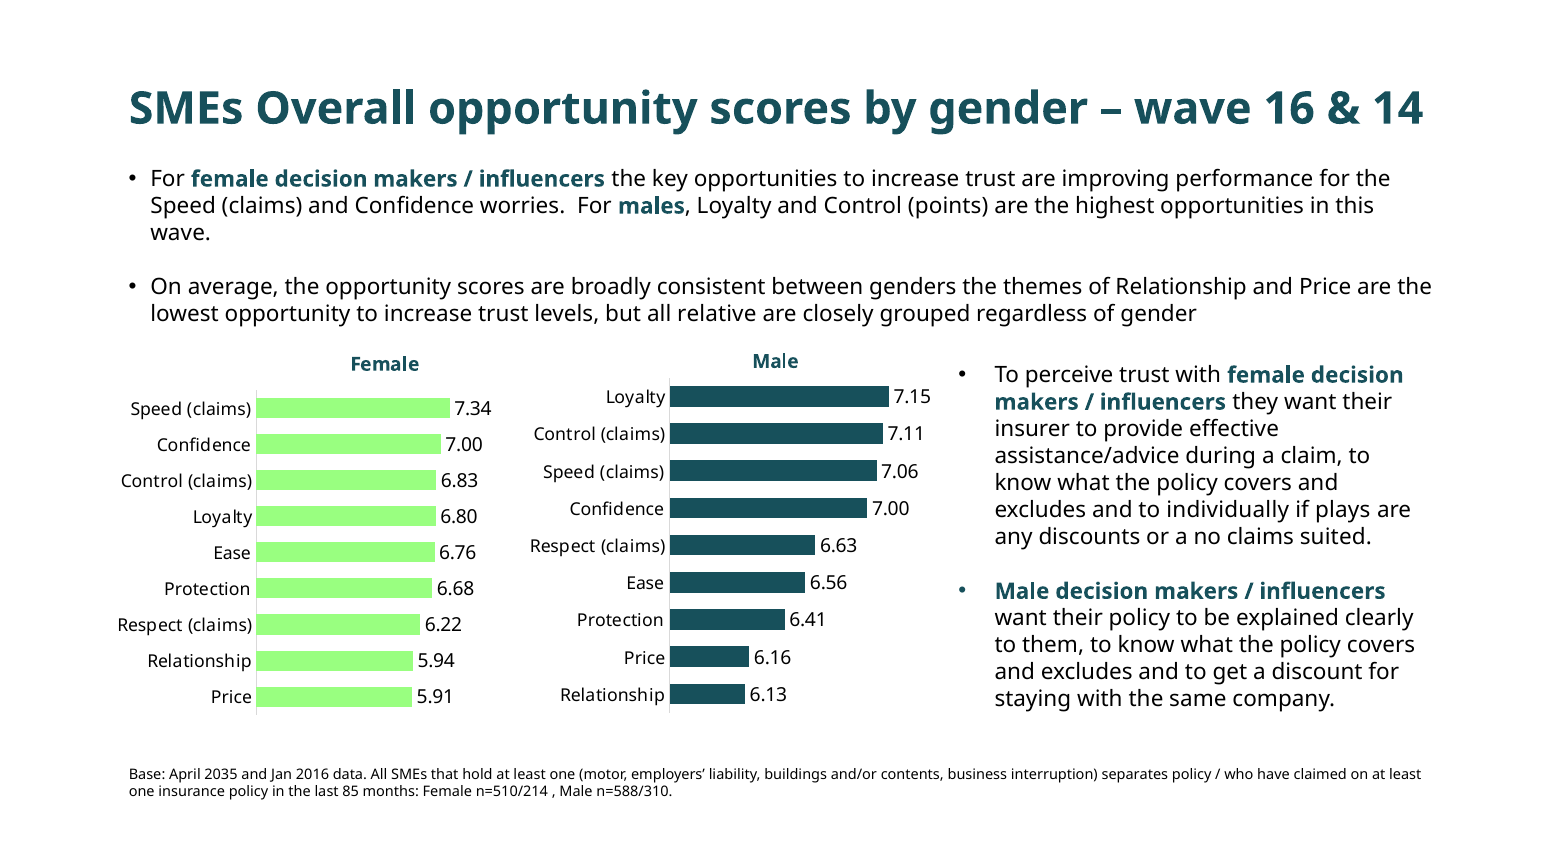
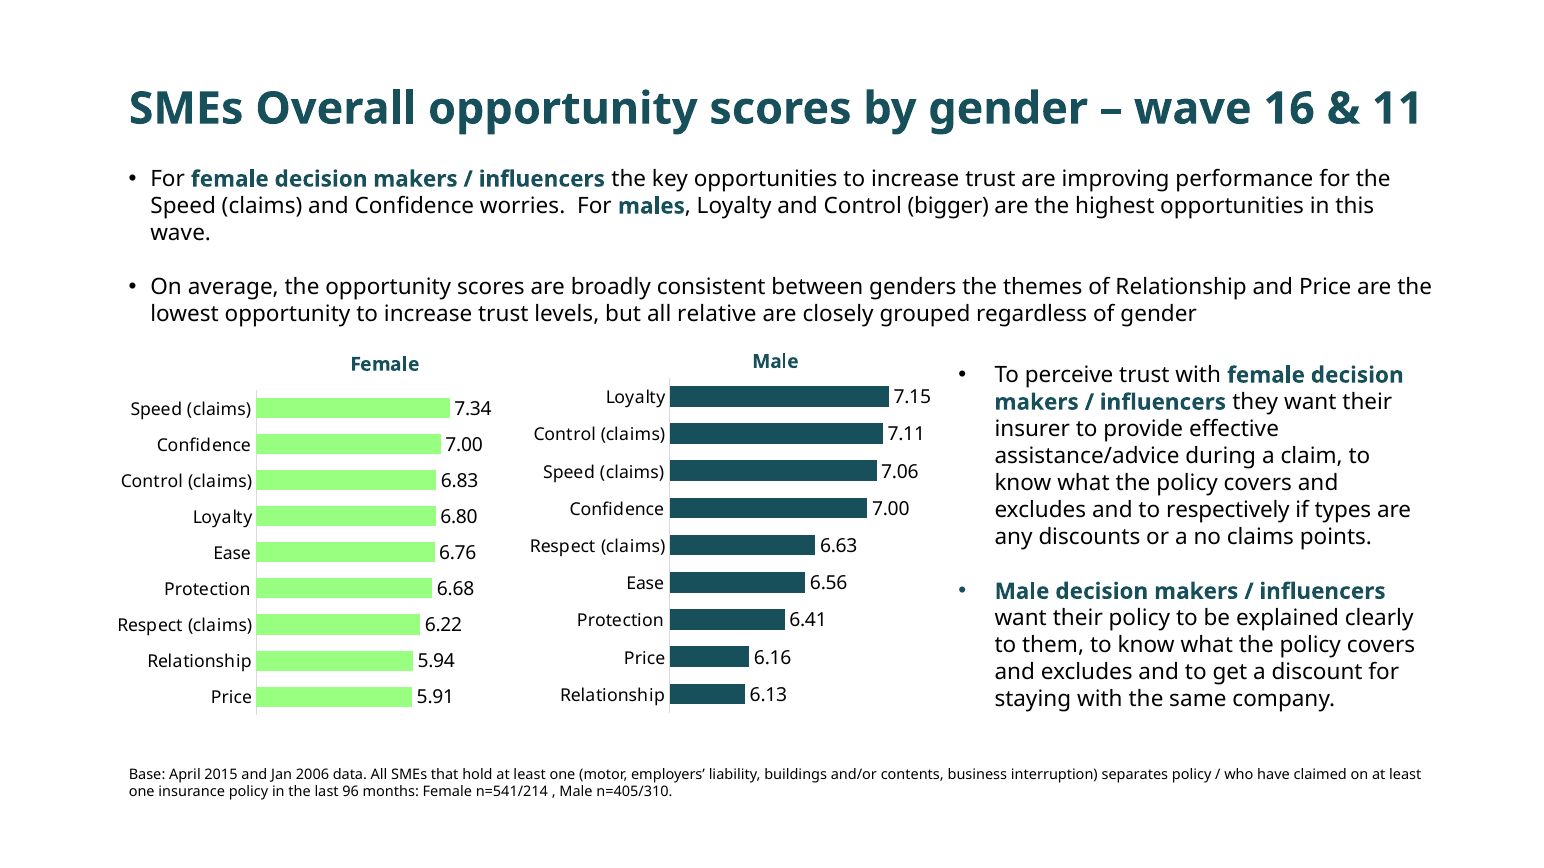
14: 14 -> 11
points: points -> bigger
individually: individually -> respectively
plays: plays -> types
suited: suited -> points
2035: 2035 -> 2015
2016: 2016 -> 2006
85: 85 -> 96
n=510/214: n=510/214 -> n=541/214
n=588/310: n=588/310 -> n=405/310
